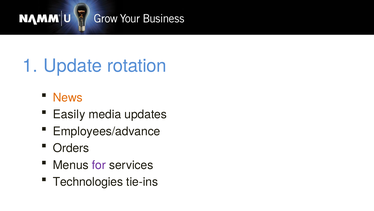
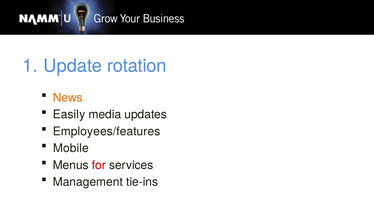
Employees/advance: Employees/advance -> Employees/features
Orders: Orders -> Mobile
for colour: purple -> red
Technologies: Technologies -> Management
